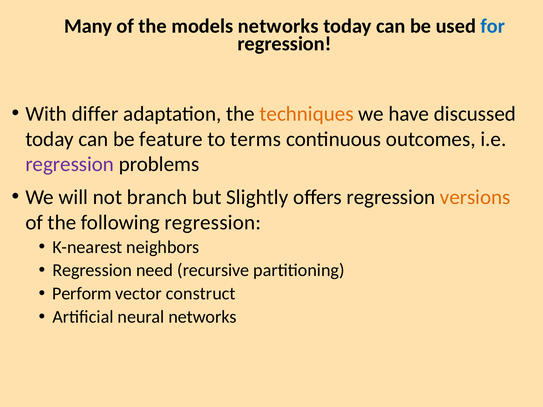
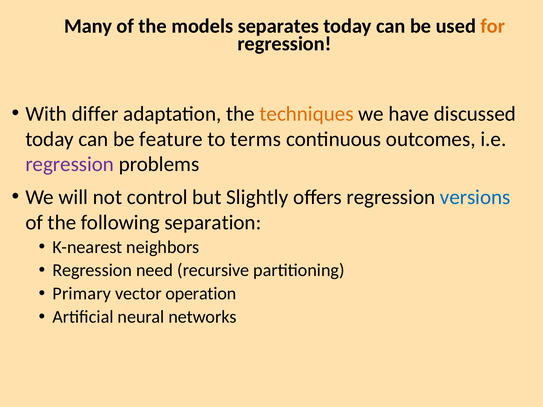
models networks: networks -> separates
for colour: blue -> orange
branch: branch -> control
versions colour: orange -> blue
following regression: regression -> separation
Perform: Perform -> Primary
construct: construct -> operation
